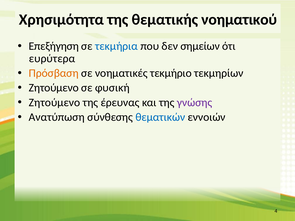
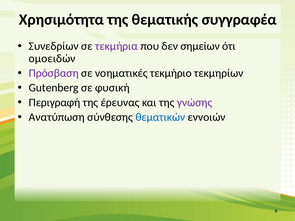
νοηματικού: νοηματικού -> συγγραφέα
Επεξήγηση: Επεξήγηση -> Συνεδρίων
τεκμήρια colour: blue -> purple
ευρύτερα: ευρύτερα -> ομοειδών
Πρόσβαση colour: orange -> purple
Ζητούμενο at (54, 88): Ζητούμενο -> Gutenberg
Ζητούμενο at (54, 103): Ζητούμενο -> Περιγραφή
